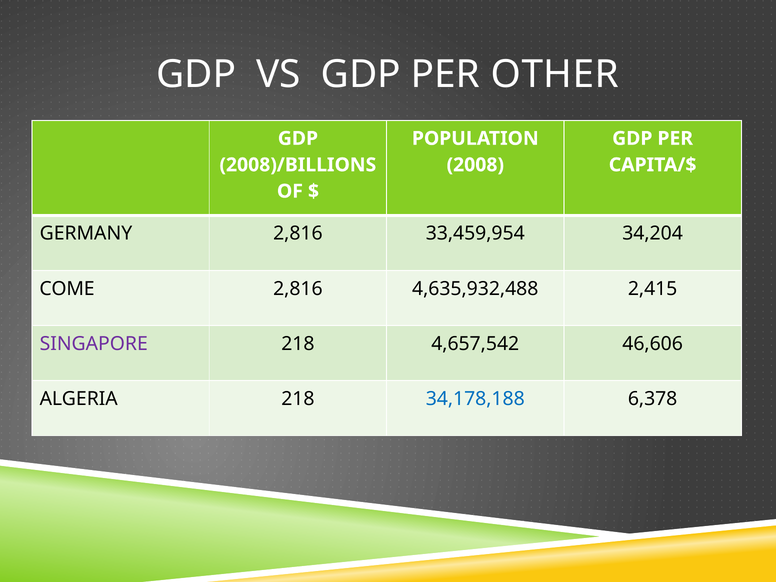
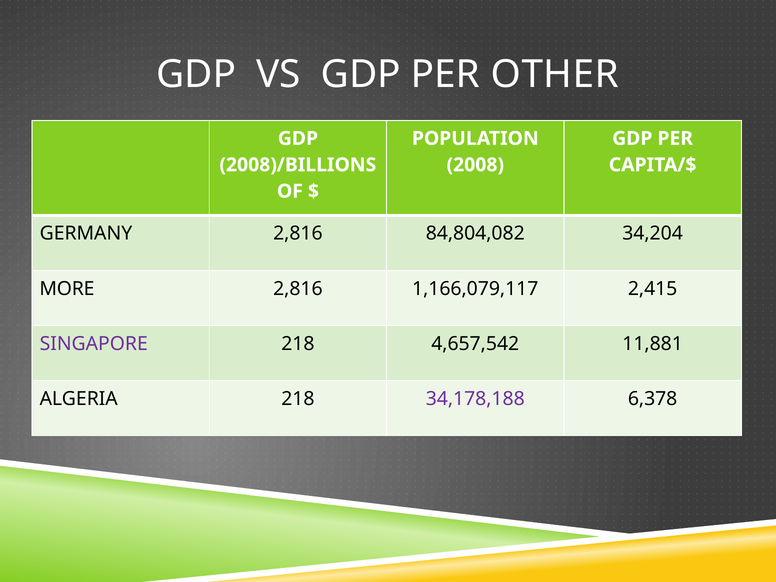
33,459,954: 33,459,954 -> 84,804,082
COME: COME -> MORE
4,635,932,488: 4,635,932,488 -> 1,166,079,117
46,606: 46,606 -> 11,881
34,178,188 colour: blue -> purple
